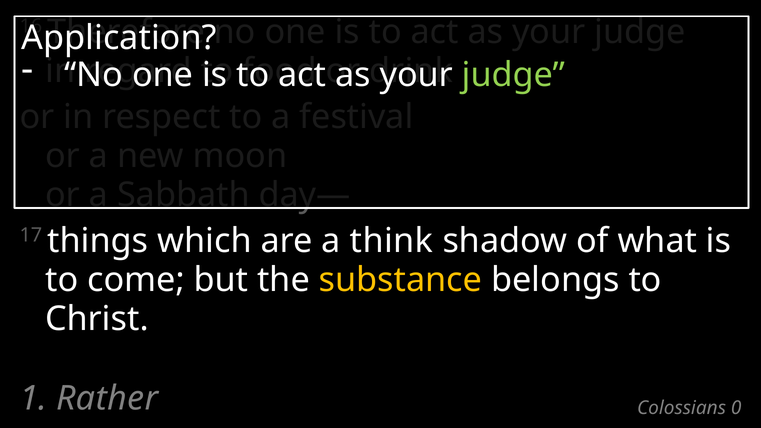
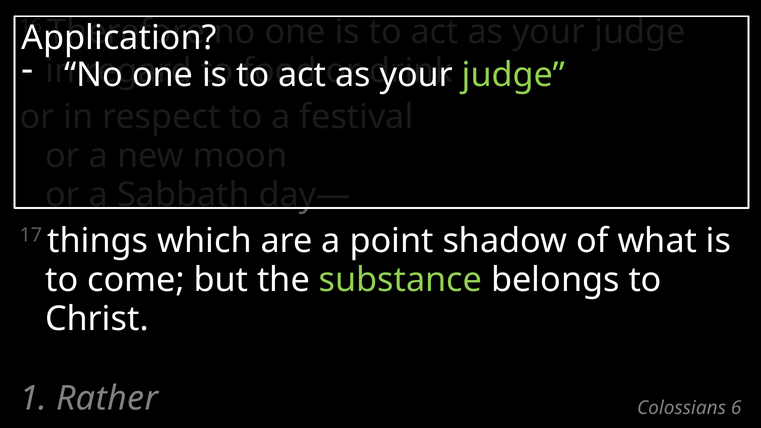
think: think -> point
substance colour: yellow -> light green
0: 0 -> 6
